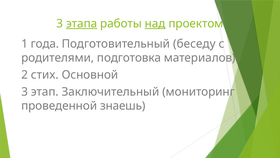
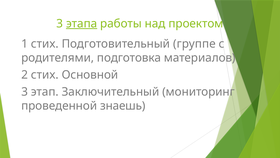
над underline: present -> none
1 года: года -> стих
беседу: беседу -> группе
